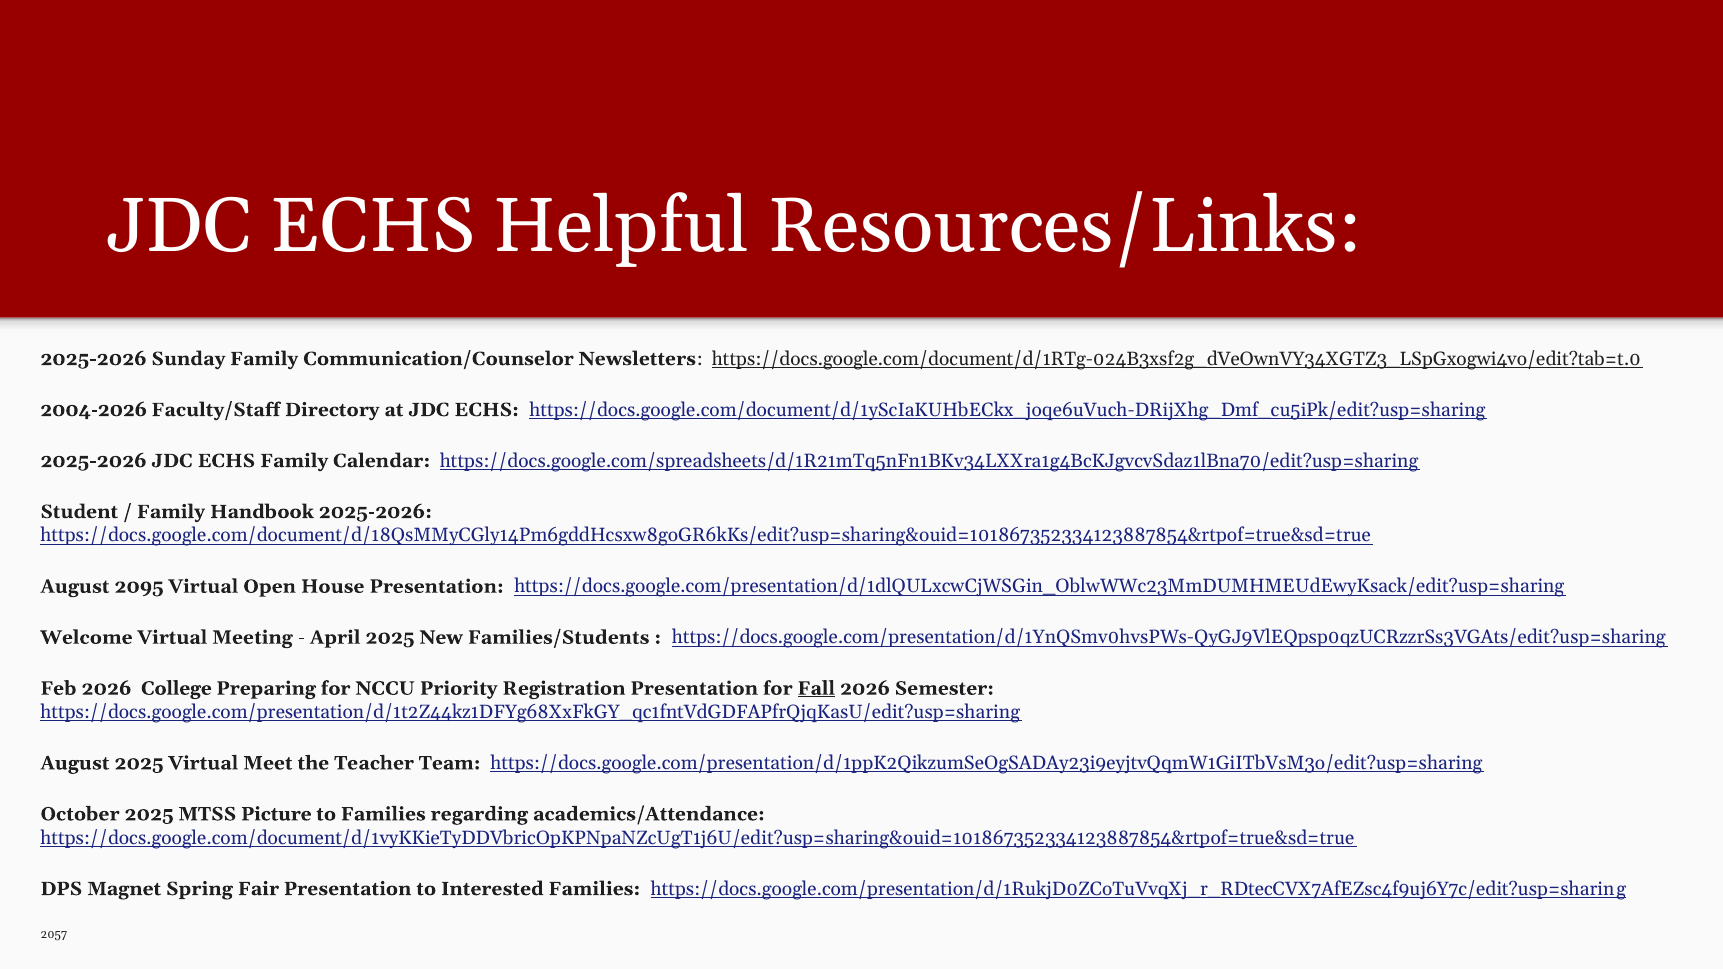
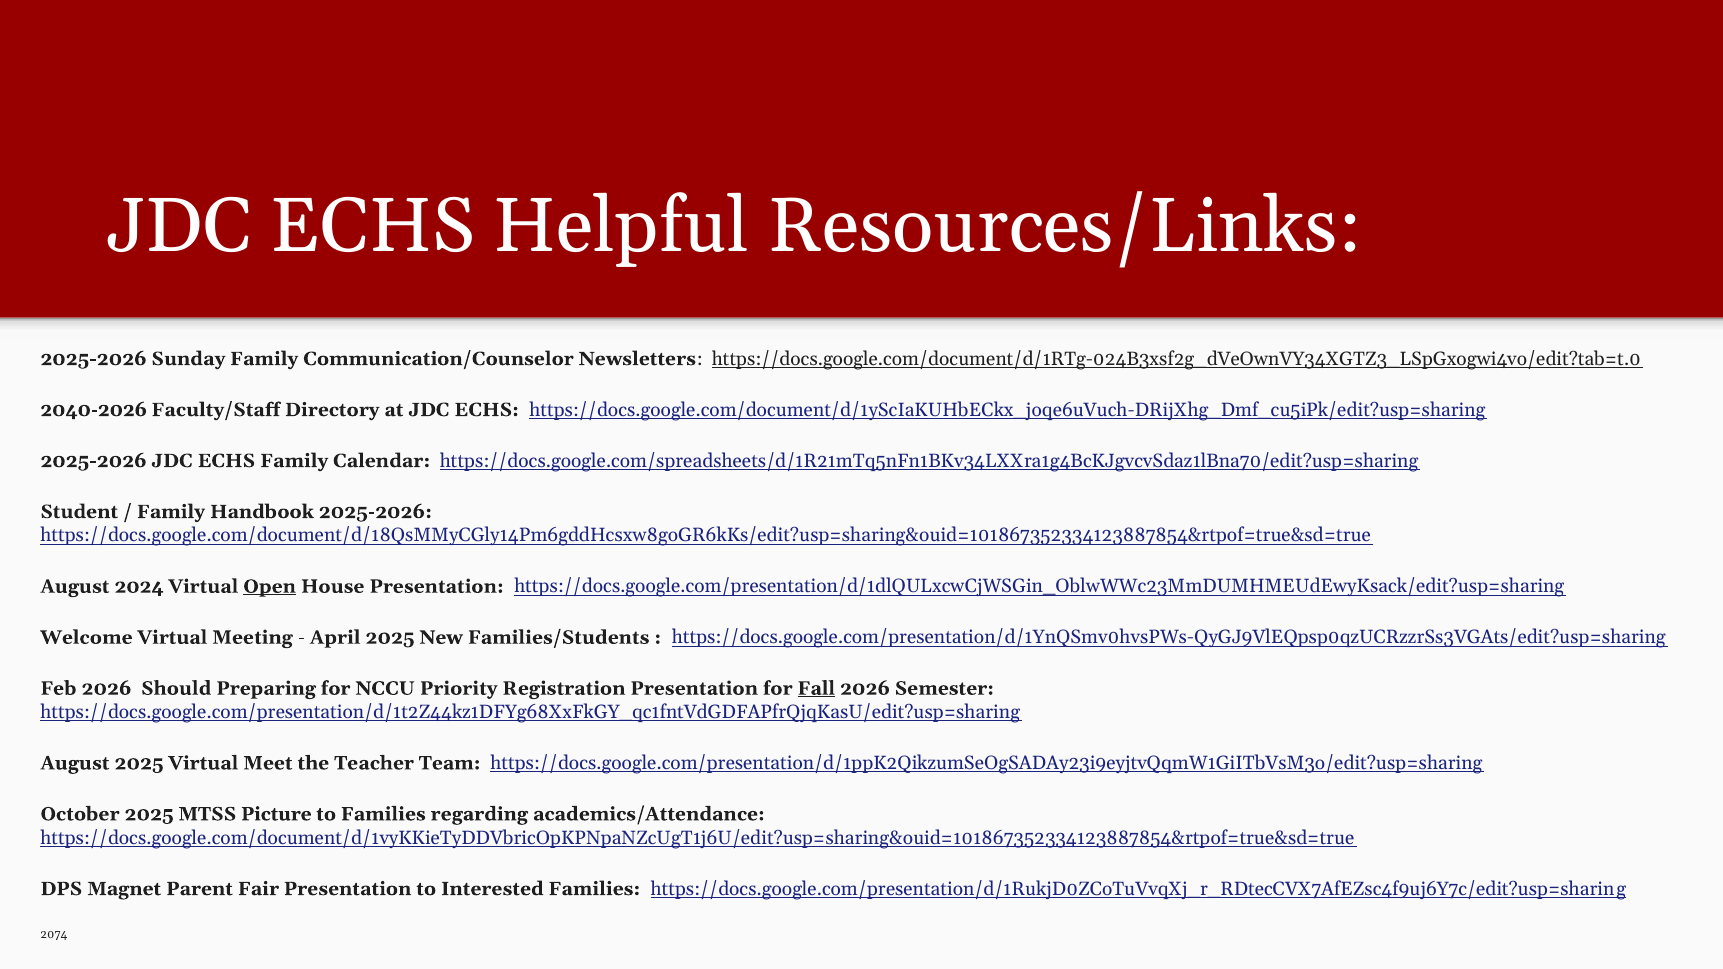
2004-2026: 2004-2026 -> 2040-2026
2095: 2095 -> 2024
Open underline: none -> present
College: College -> Should
Spring: Spring -> Parent
2057: 2057 -> 2074
